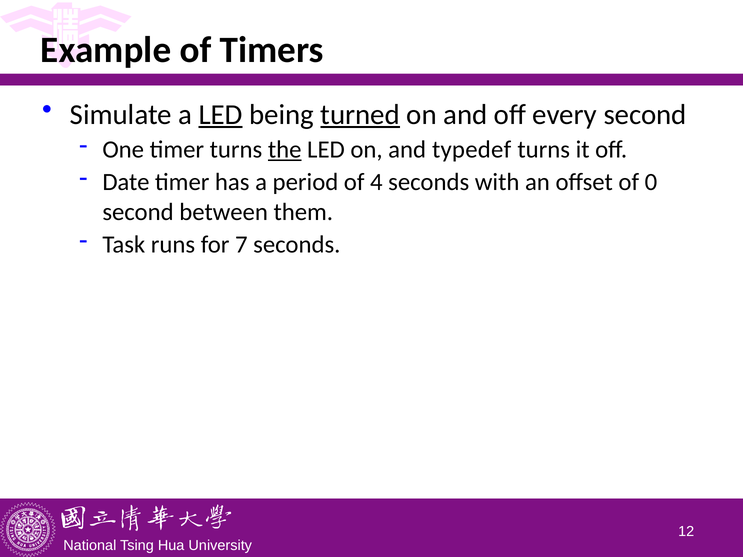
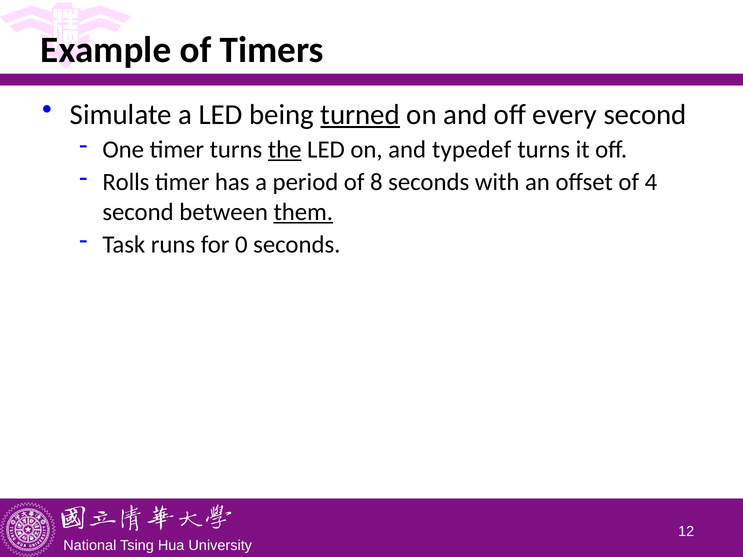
LED at (221, 115) underline: present -> none
Date: Date -> Rolls
4: 4 -> 8
0: 0 -> 4
them underline: none -> present
7: 7 -> 0
